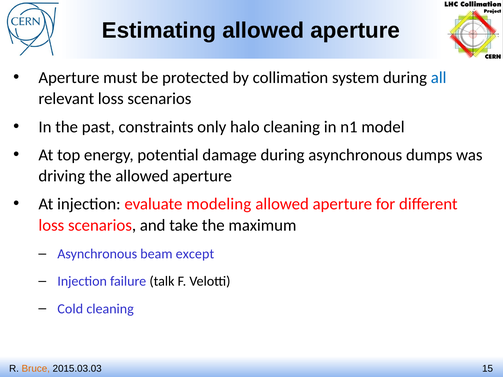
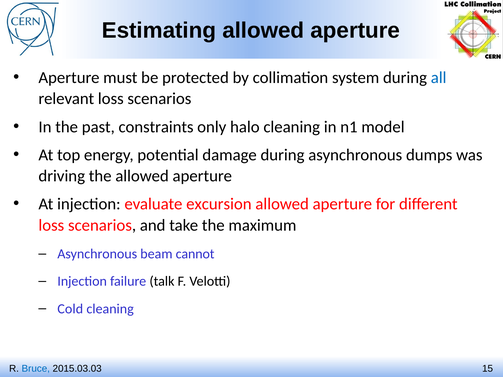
modeling: modeling -> excursion
except: except -> cannot
Bruce colour: orange -> blue
